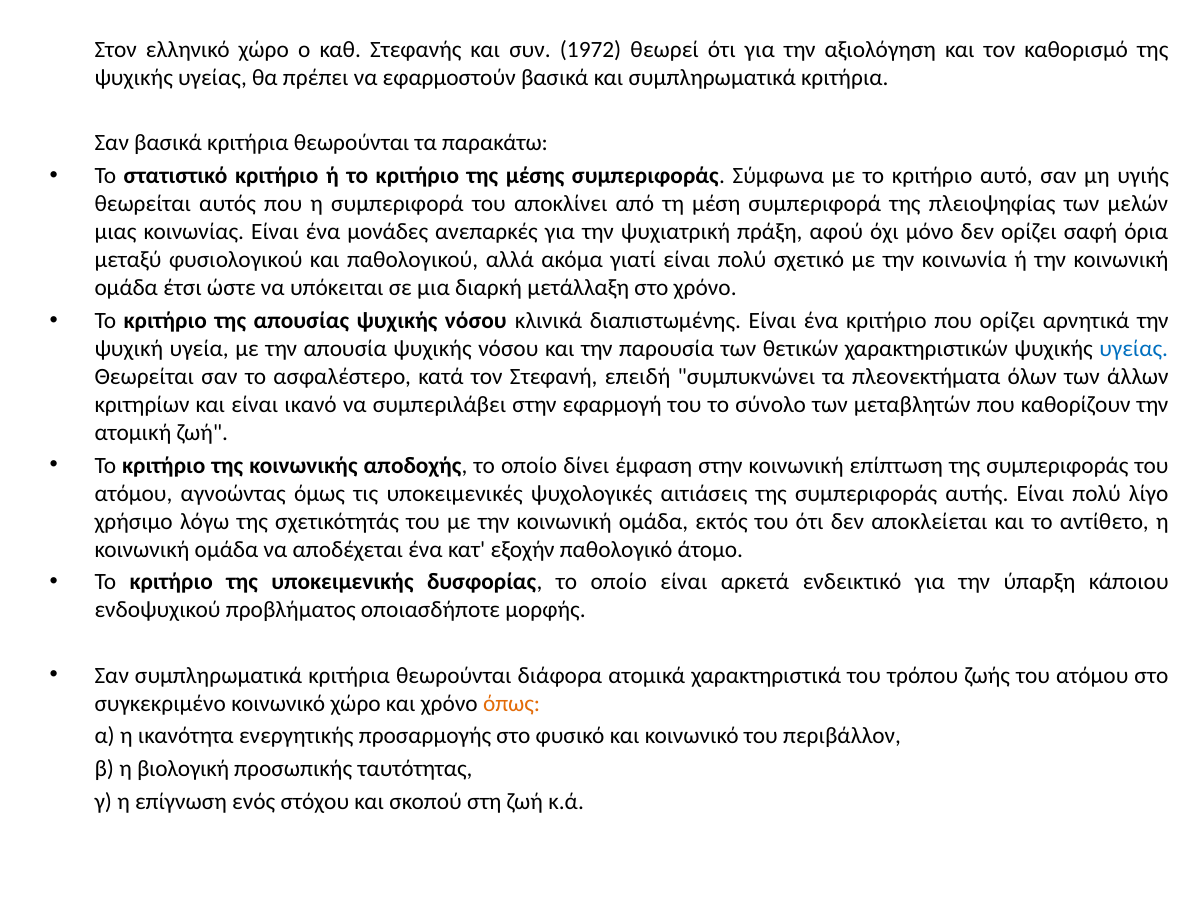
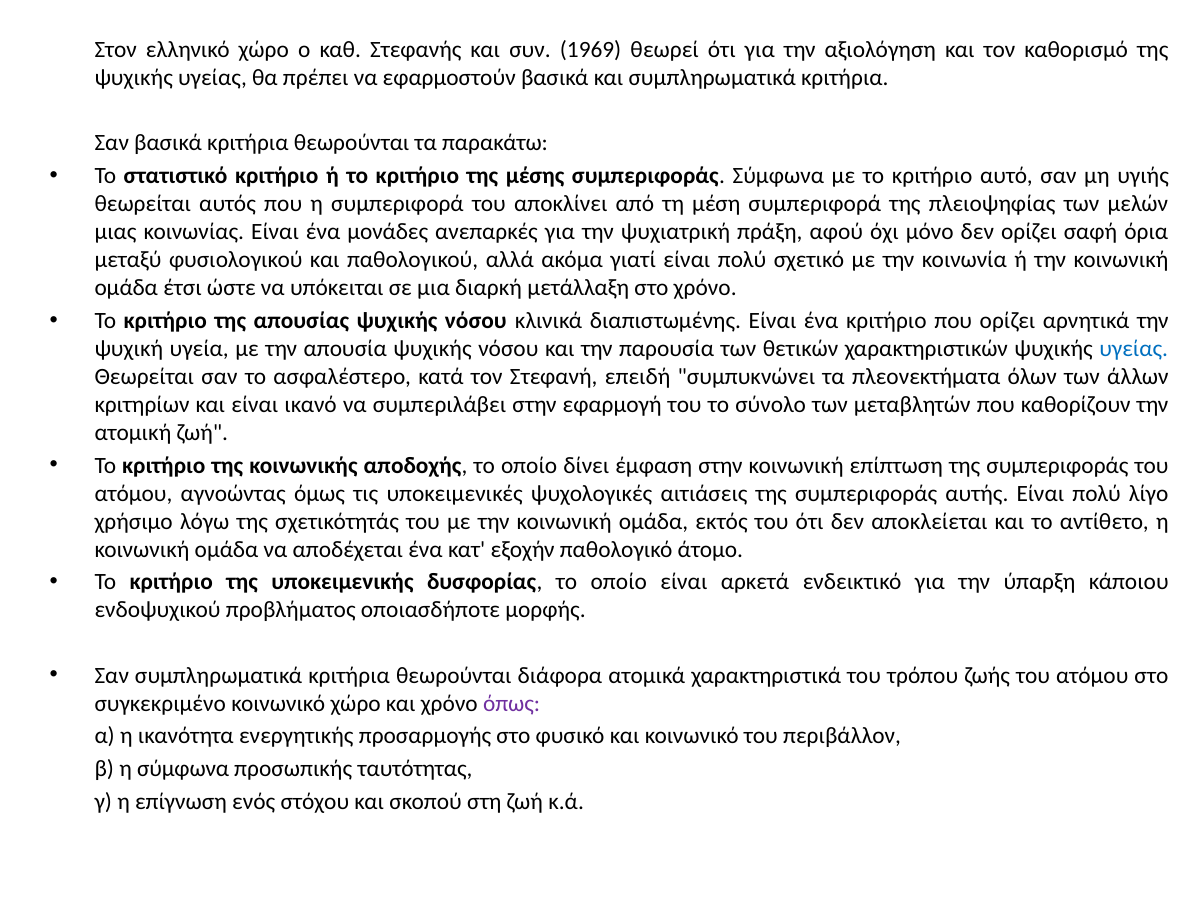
1972: 1972 -> 1969
όπως colour: orange -> purple
η βιολογική: βιολογική -> σύμφωνα
